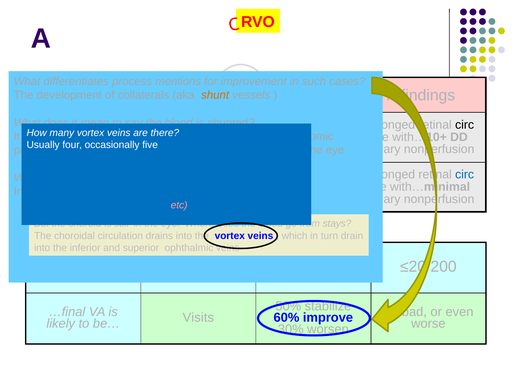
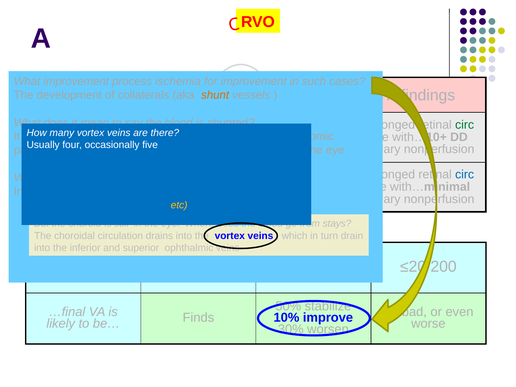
What differentiates: differentiates -> improvement
mentions: mentions -> ischemia
circ at (465, 125) colour: black -> green
etc colour: pink -> yellow
60%: 60% -> 10%
be… Visits: Visits -> Finds
